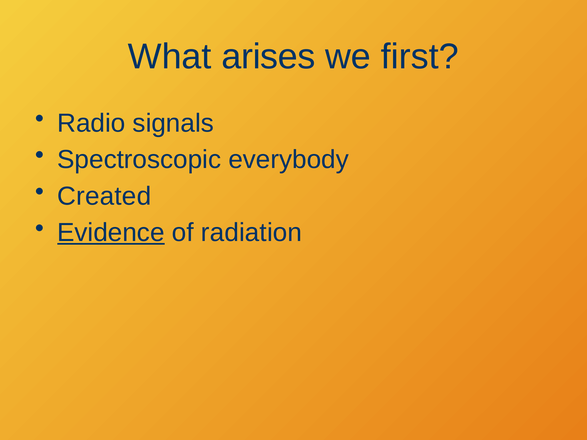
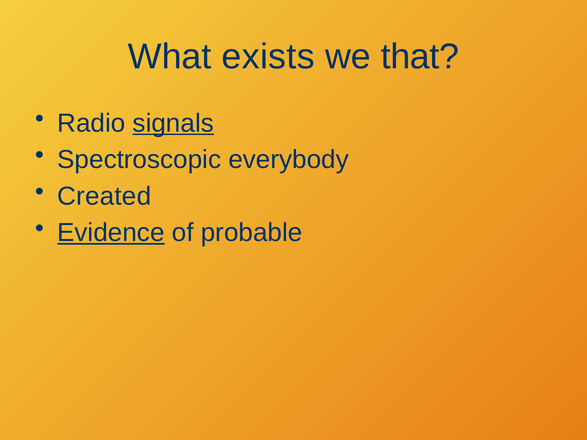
arises: arises -> exists
first: first -> that
signals underline: none -> present
radiation: radiation -> probable
